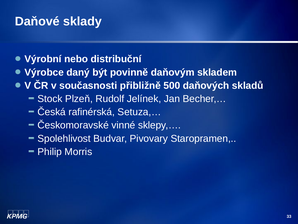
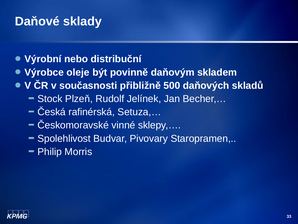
daný: daný -> oleje
